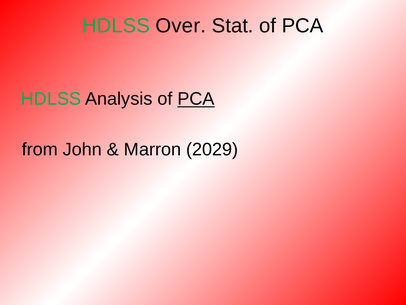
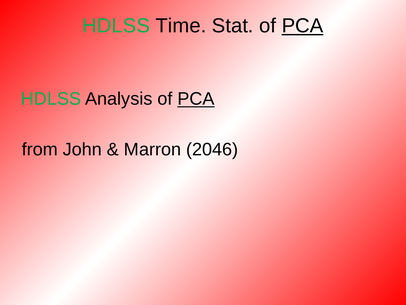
Over: Over -> Time
PCA at (303, 26) underline: none -> present
2029: 2029 -> 2046
